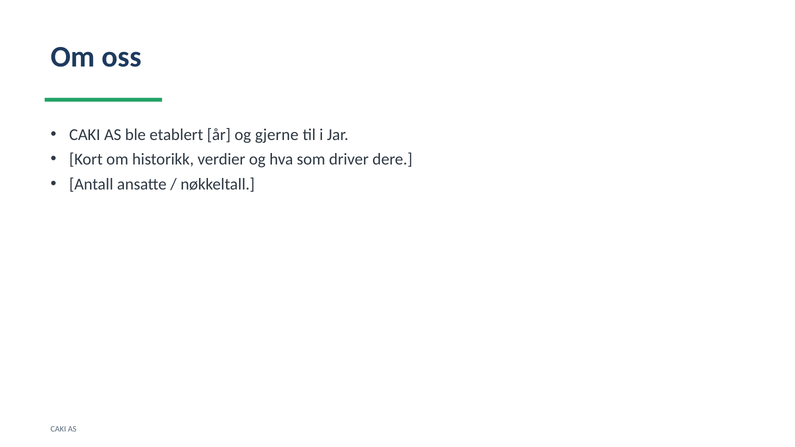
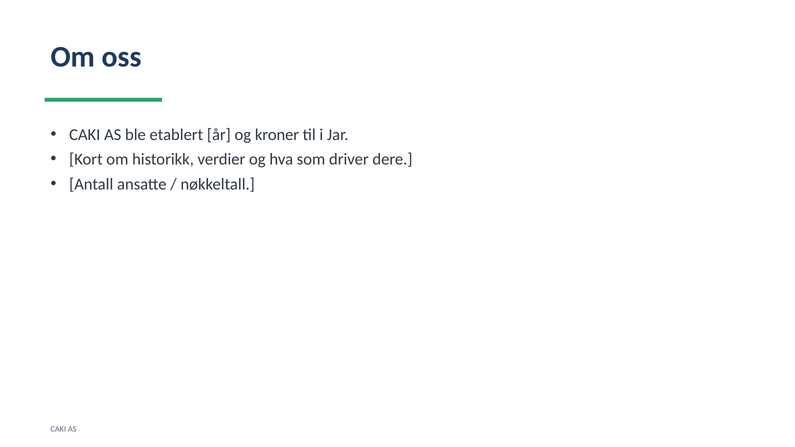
gjerne: gjerne -> kroner
